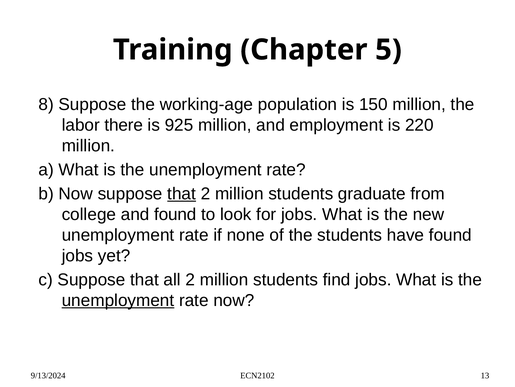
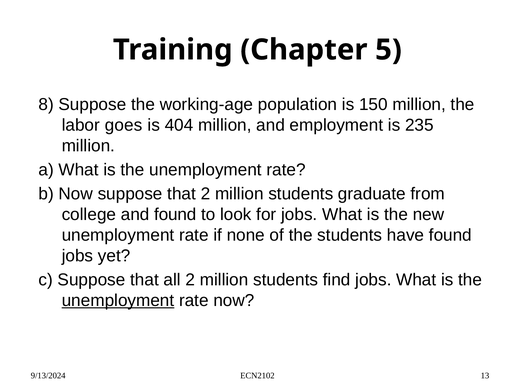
there: there -> goes
925: 925 -> 404
220: 220 -> 235
that at (182, 193) underline: present -> none
